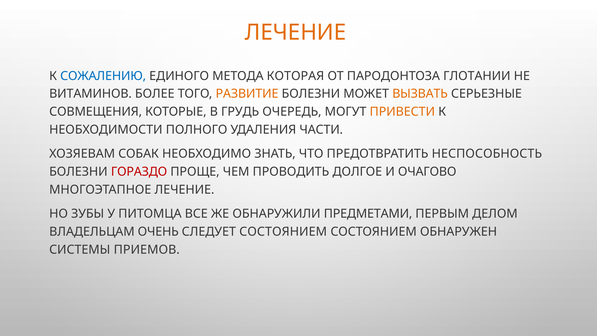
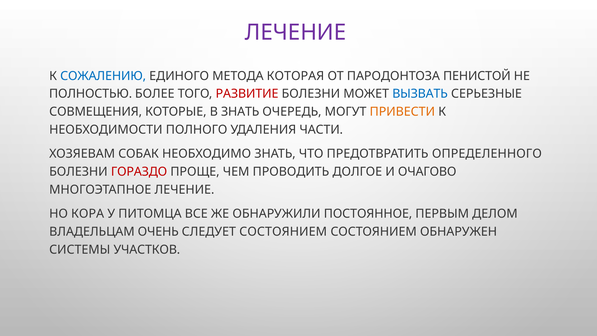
ЛЕЧЕНИЕ at (296, 33) colour: orange -> purple
ГЛОТАНИИ: ГЛОТАНИИ -> ПЕНИСТОЙ
ВИТАМИНОВ: ВИТАМИНОВ -> ПОЛНОСТЬЮ
РАЗВИТИЕ colour: orange -> red
ВЫЗВАТЬ colour: orange -> blue
В ГРУДЬ: ГРУДЬ -> ЗНАТЬ
НЕСПОСОБНОСТЬ: НЕСПОСОБНОСТЬ -> ОПРЕДЕЛЕННОГО
ЗУБЫ: ЗУБЫ -> КОРА
ПРЕДМЕТАМИ: ПРЕДМЕТАМИ -> ПОСТОЯННОЕ
ПРИЕМОВ: ПРИЕМОВ -> УЧАСТКОВ
